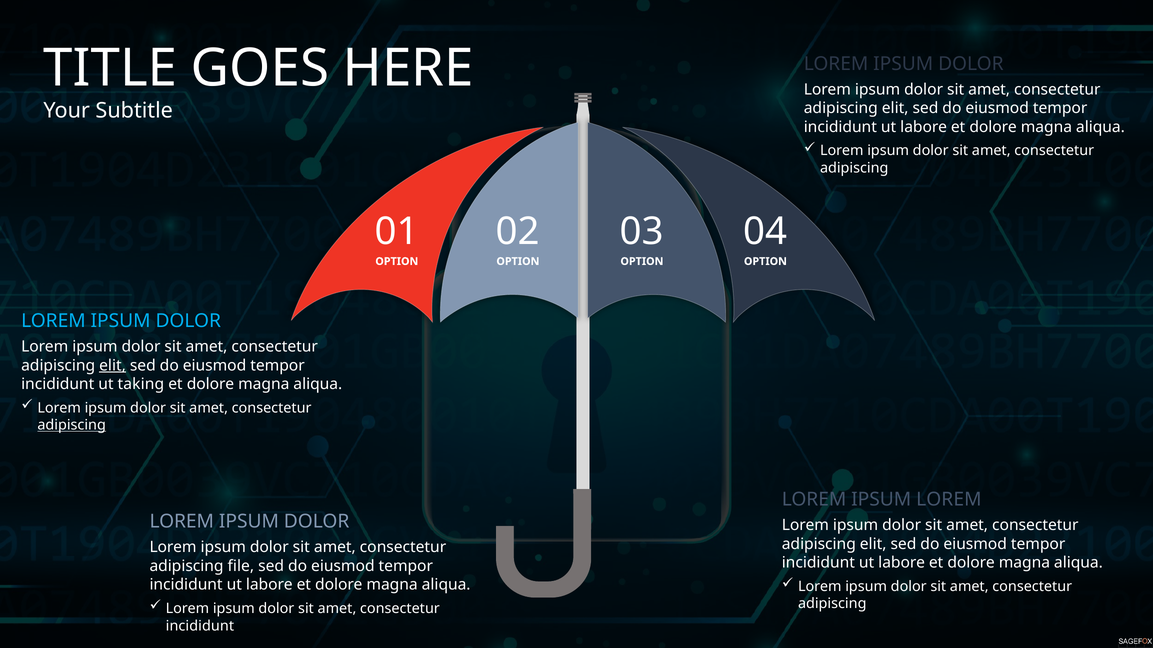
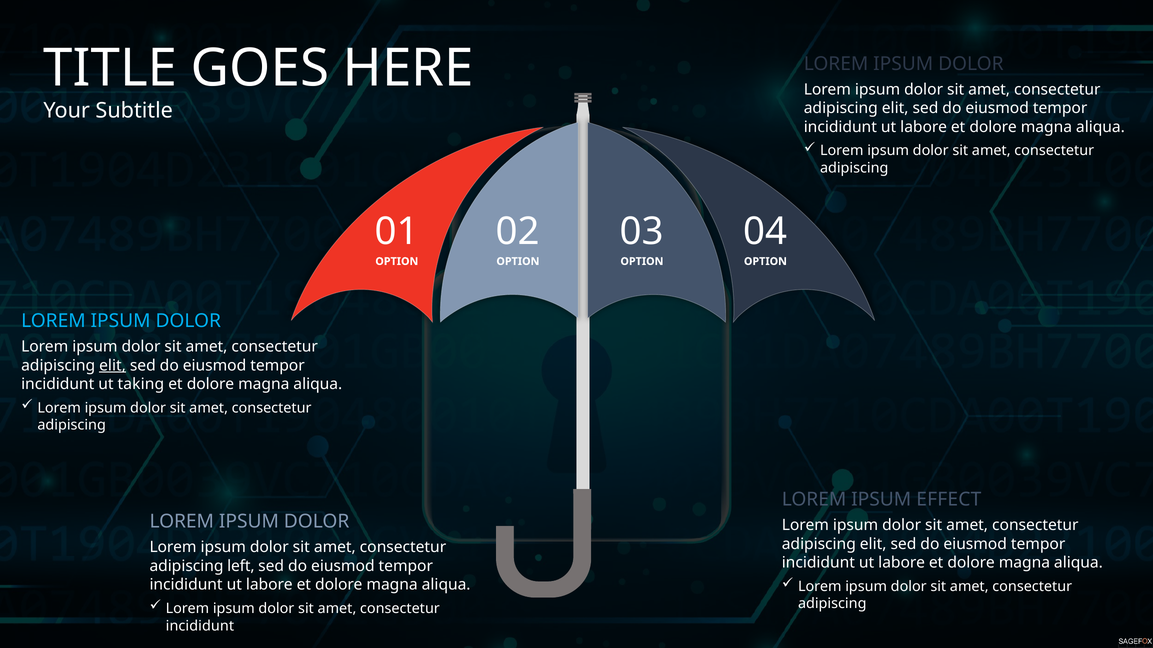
adipiscing at (72, 425) underline: present -> none
IPSUM LOREM: LOREM -> EFFECT
file: file -> left
